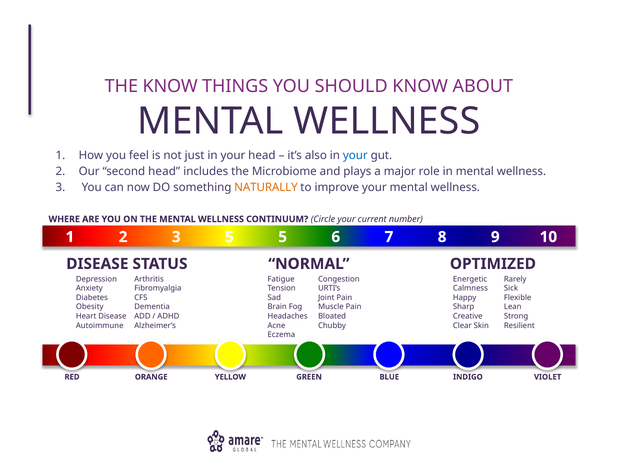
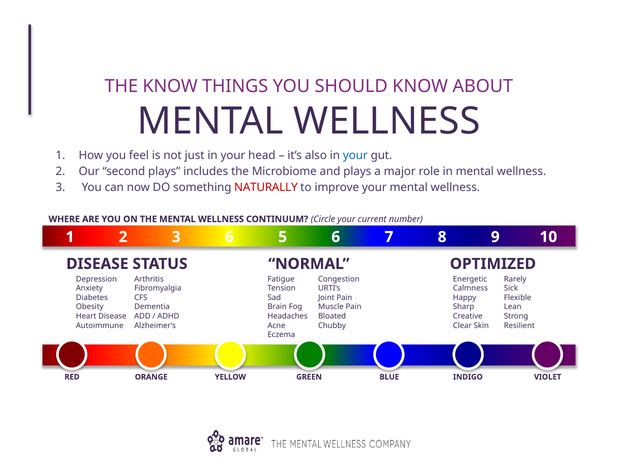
second head: head -> plays
NATURALLY colour: orange -> red
3 5: 5 -> 6
